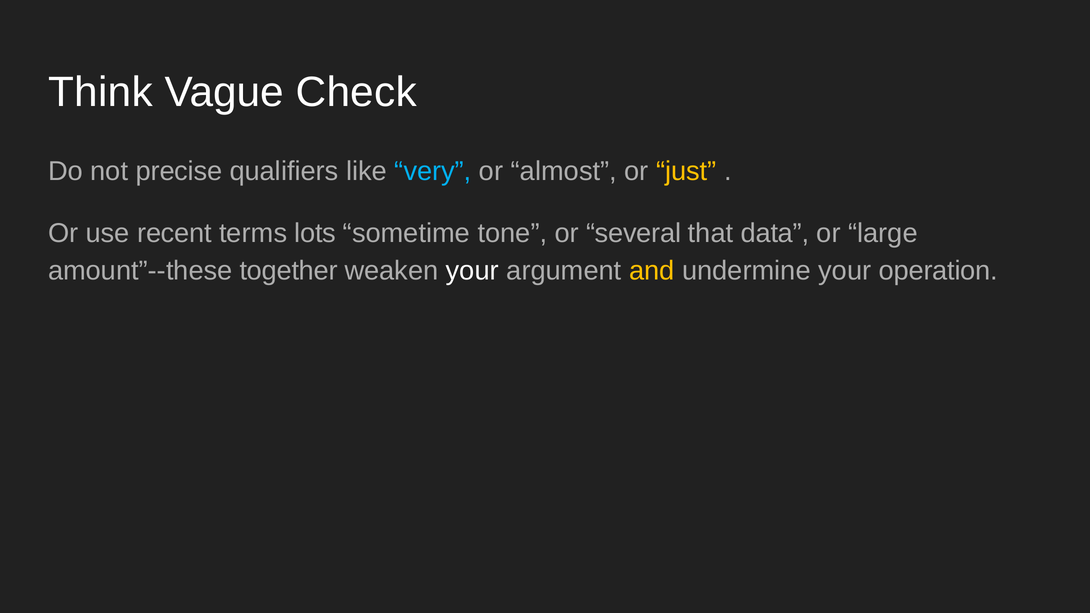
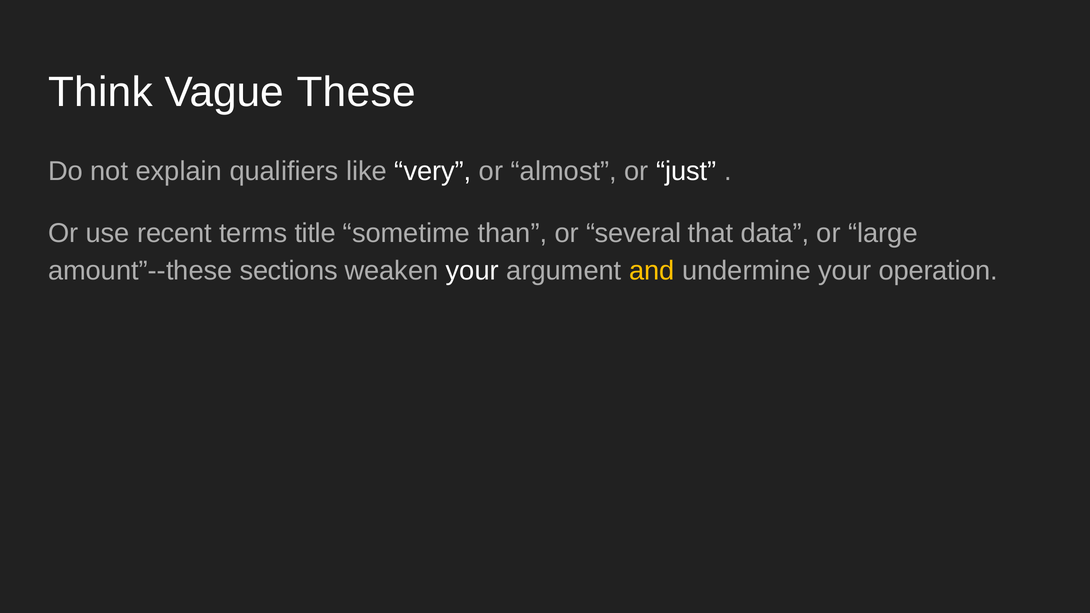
Check: Check -> These
precise: precise -> explain
very colour: light blue -> white
just colour: yellow -> white
lots: lots -> title
tone: tone -> than
together: together -> sections
